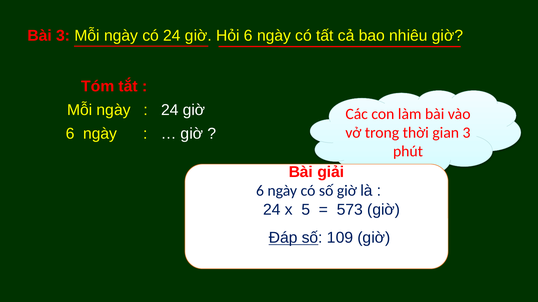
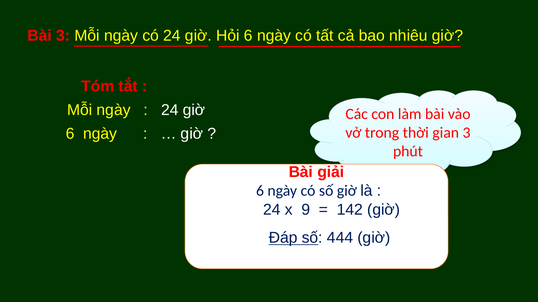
5: 5 -> 9
573: 573 -> 142
109: 109 -> 444
